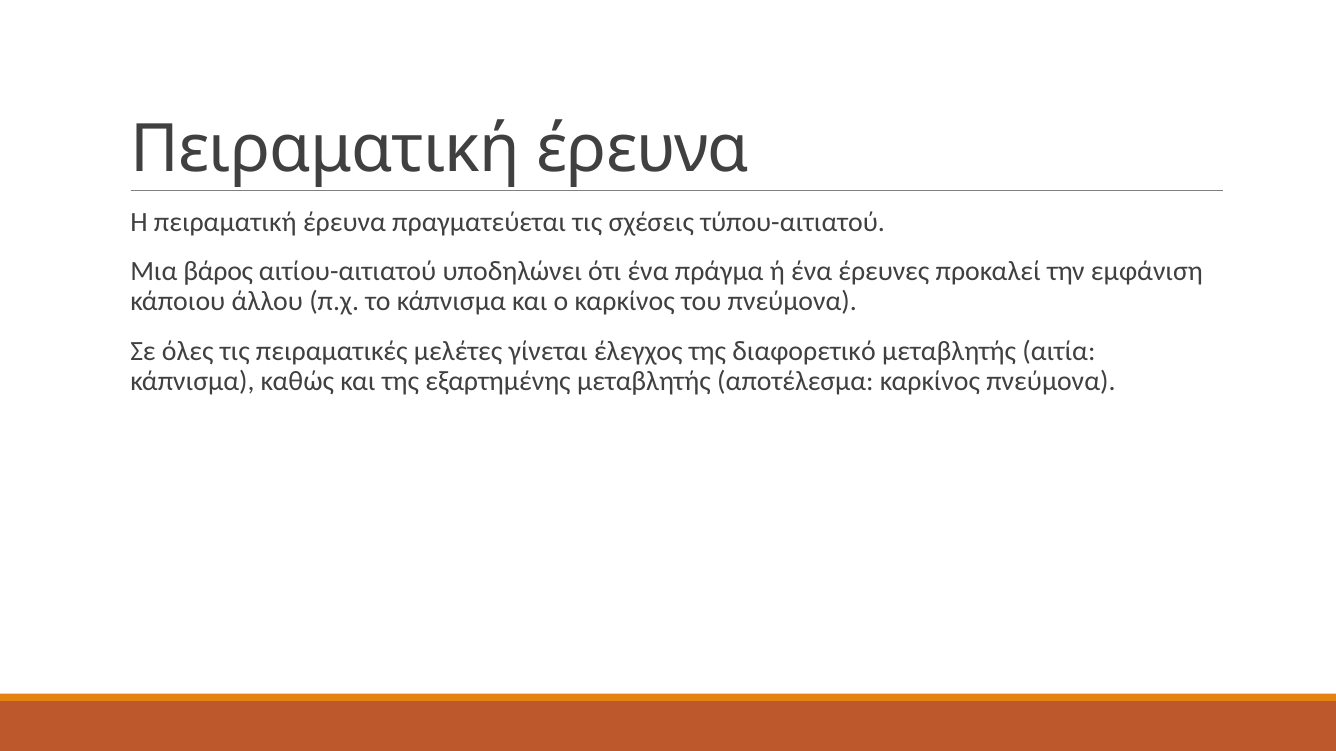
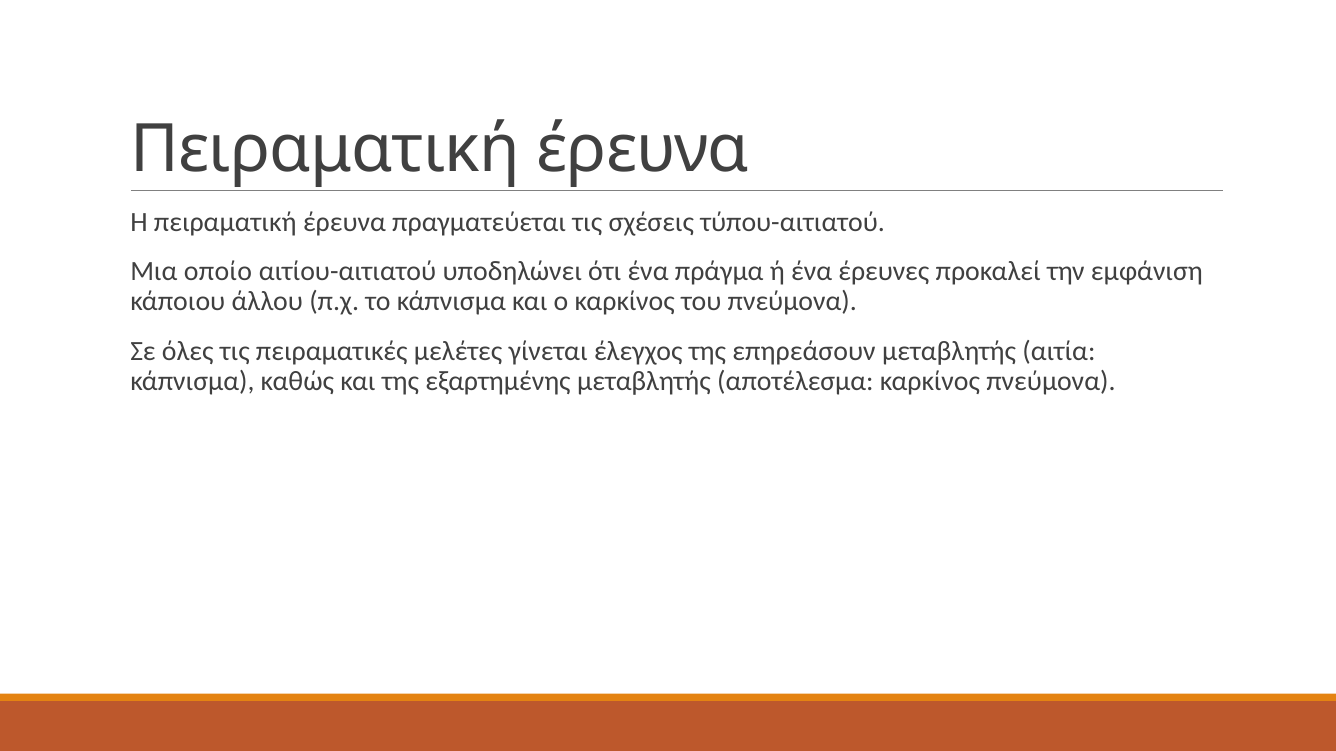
βάρος: βάρος -> οποίο
διαφορετικό: διαφορετικό -> επηρεάσουν
